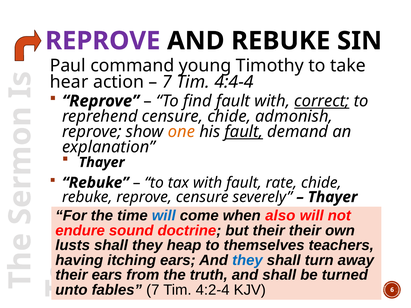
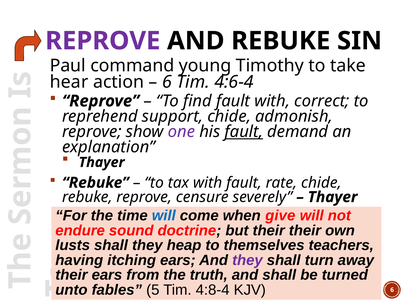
7 at (167, 82): 7 -> 6
4:4-4: 4:4-4 -> 4:6-4
correct underline: present -> none
reprehend censure: censure -> support
one colour: orange -> purple
also: also -> give
they at (247, 260) colour: blue -> purple
fables 7: 7 -> 5
4:2-4: 4:2-4 -> 4:8-4
